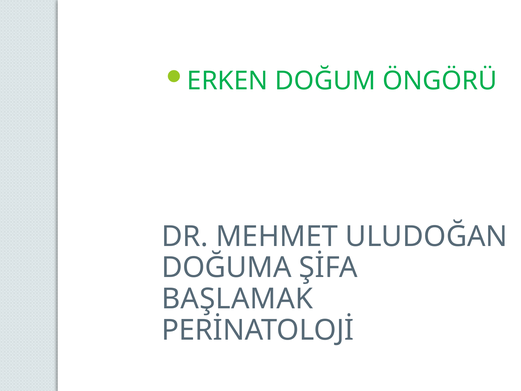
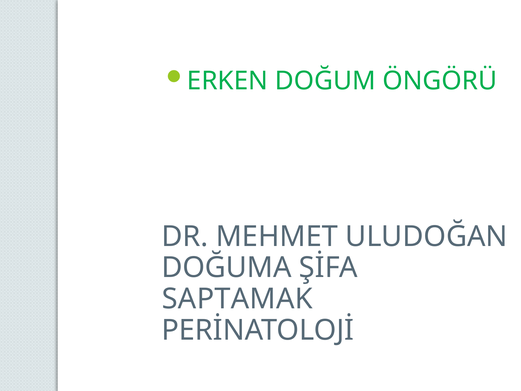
BAŞLAMAK: BAŞLAMAK -> SAPTAMAK
